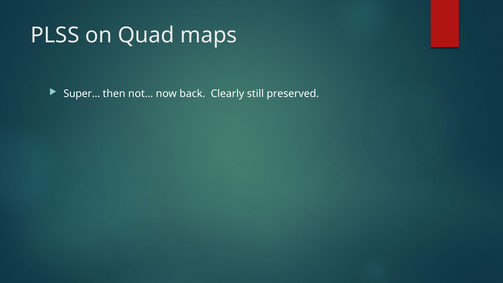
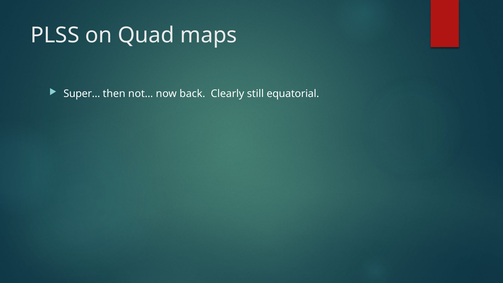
preserved: preserved -> equatorial
